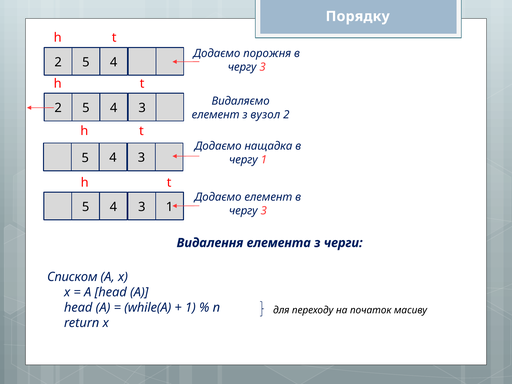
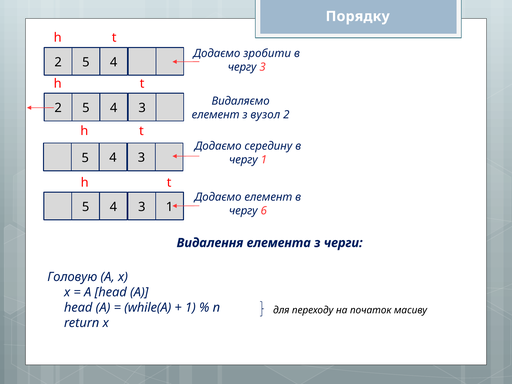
порожня: порожня -> зробити
нащадка: нащадка -> середину
3 at (264, 211): 3 -> 6
Списком: Списком -> Головую
